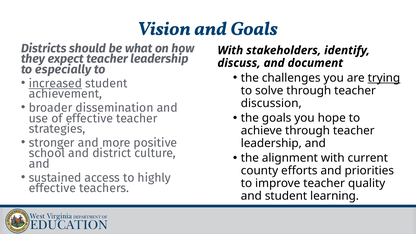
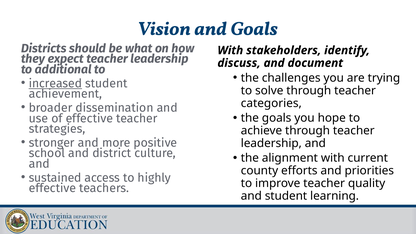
especially: especially -> additional
trying underline: present -> none
discussion: discussion -> categories
